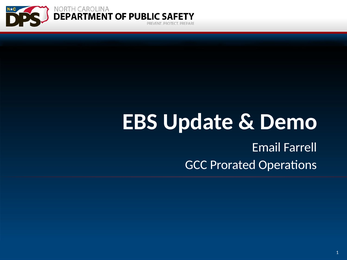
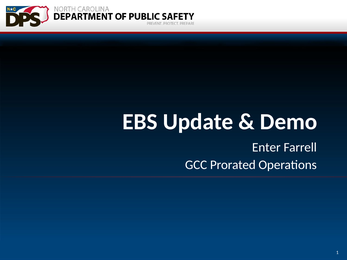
Email: Email -> Enter
